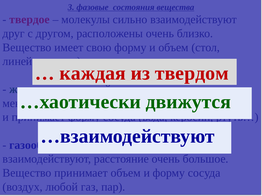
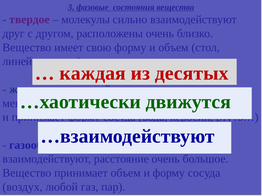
твердом: твердом -> десятых
